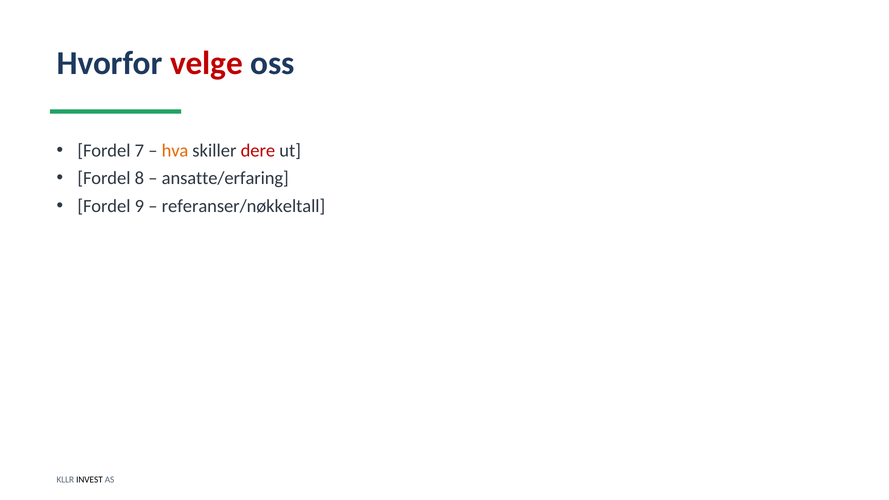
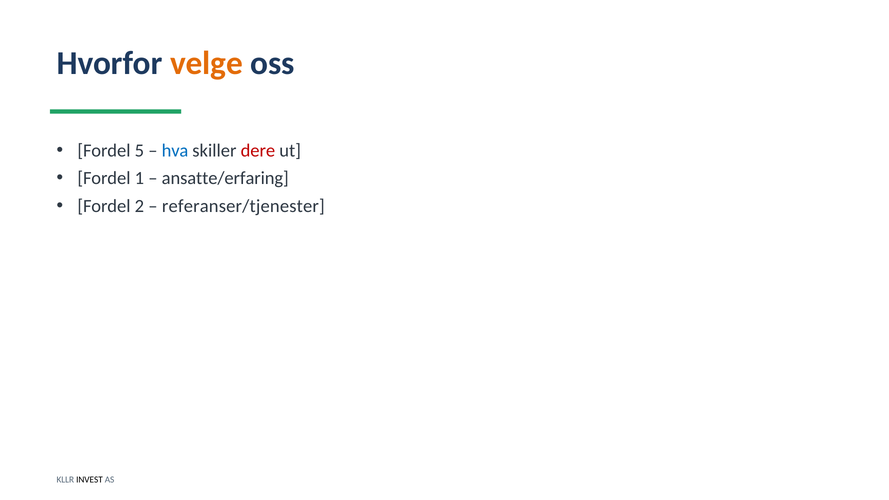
velge colour: red -> orange
7: 7 -> 5
hva colour: orange -> blue
8: 8 -> 1
9: 9 -> 2
referanser/nøkkeltall: referanser/nøkkeltall -> referanser/tjenester
